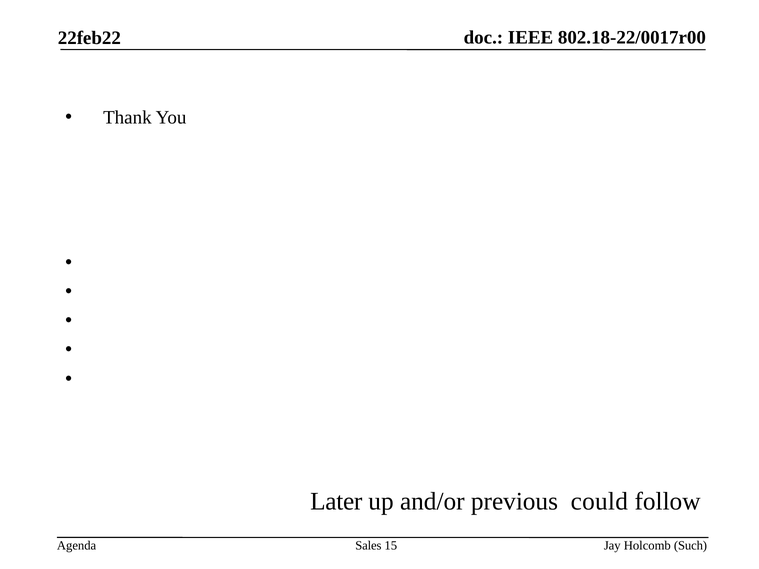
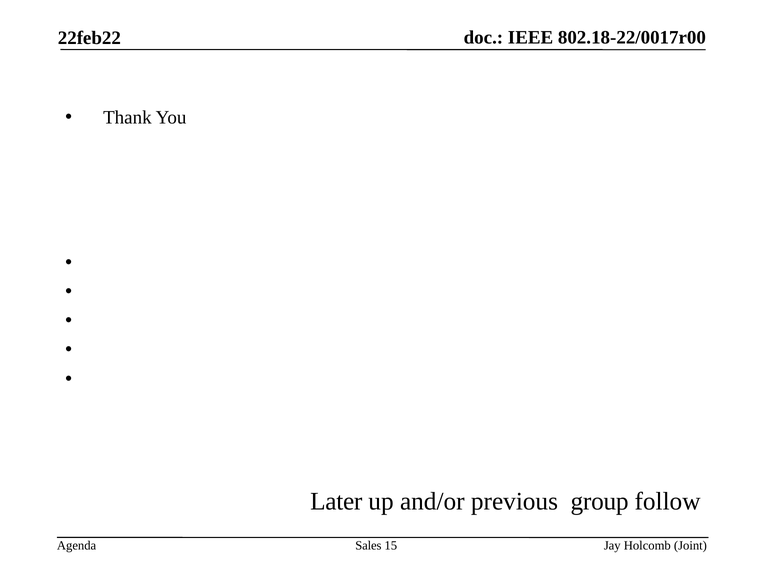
could: could -> group
Such: Such -> Joint
